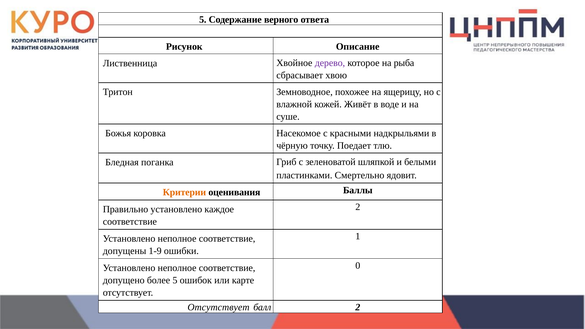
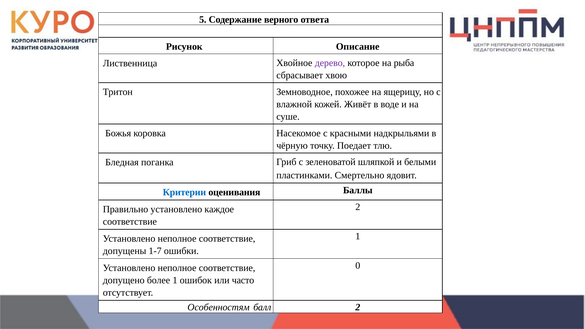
Критерии colour: orange -> blue
1-9: 1-9 -> 1-7
более 5: 5 -> 1
карте: карте -> часто
Отсутствует at (218, 307): Отсутствует -> Особенностям
